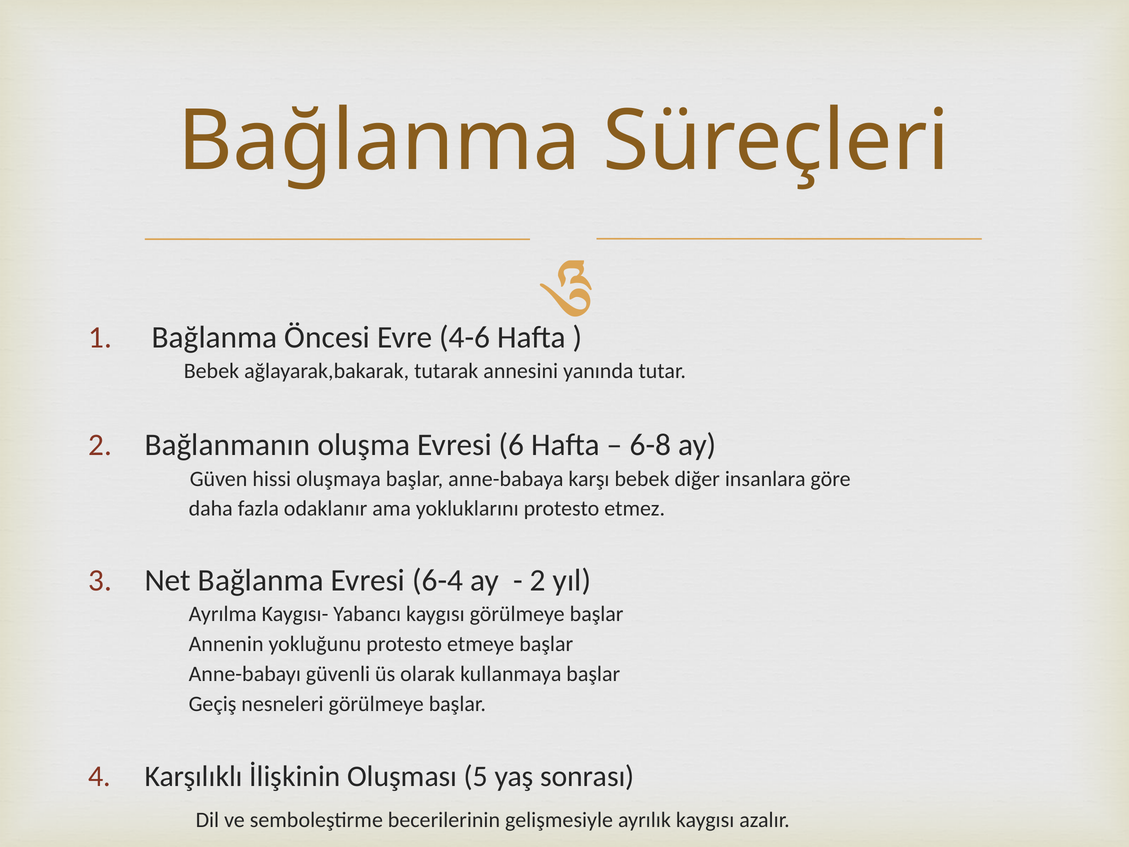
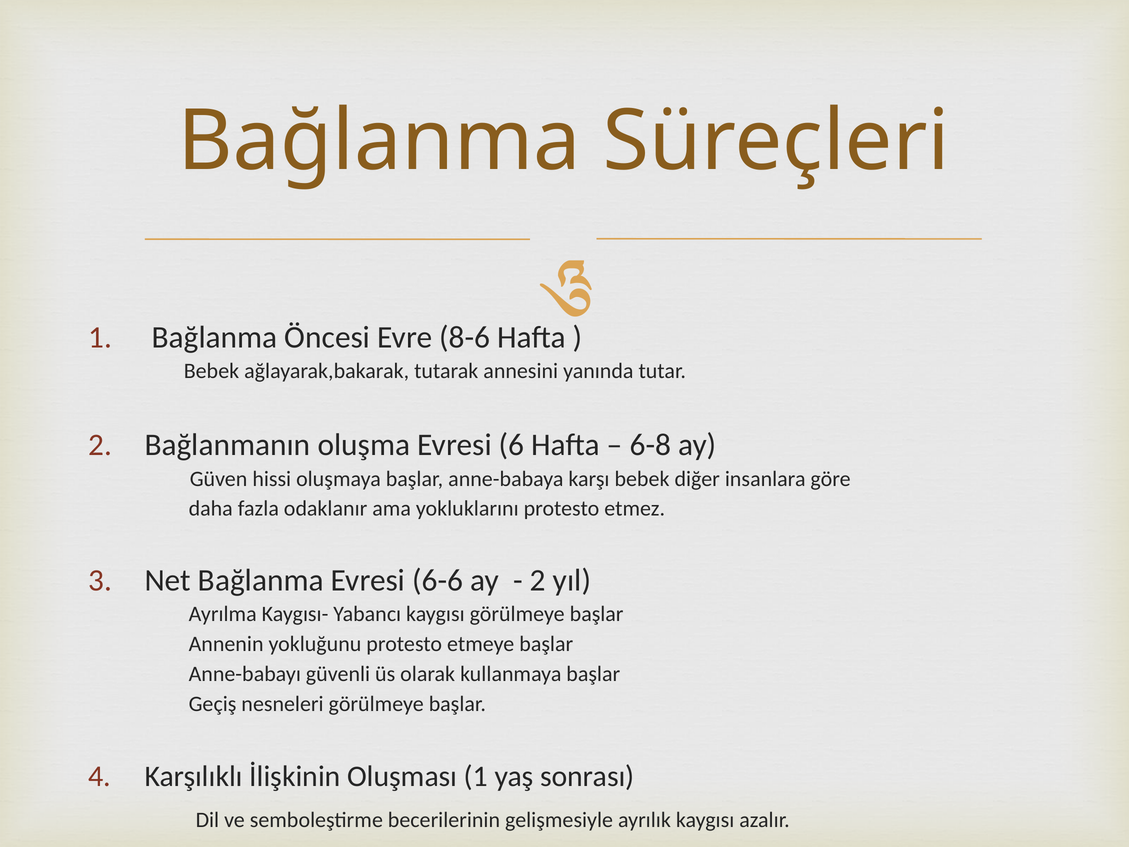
4-6: 4-6 -> 8-6
6-4: 6-4 -> 6-6
Oluşması 5: 5 -> 1
